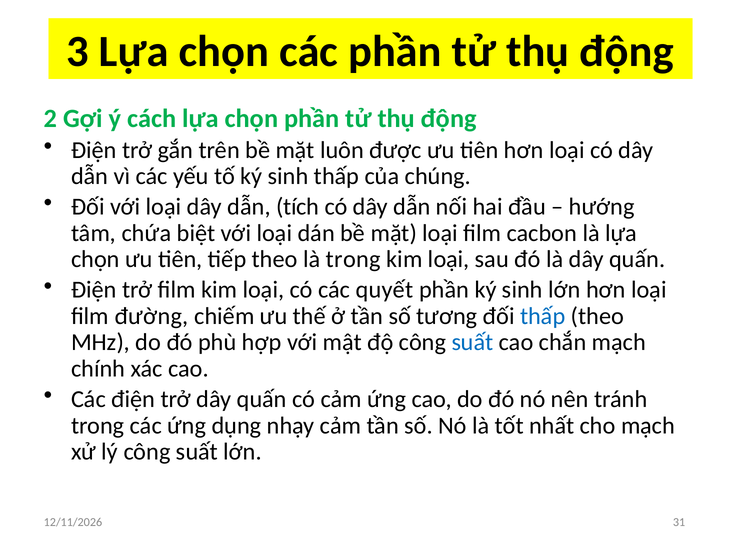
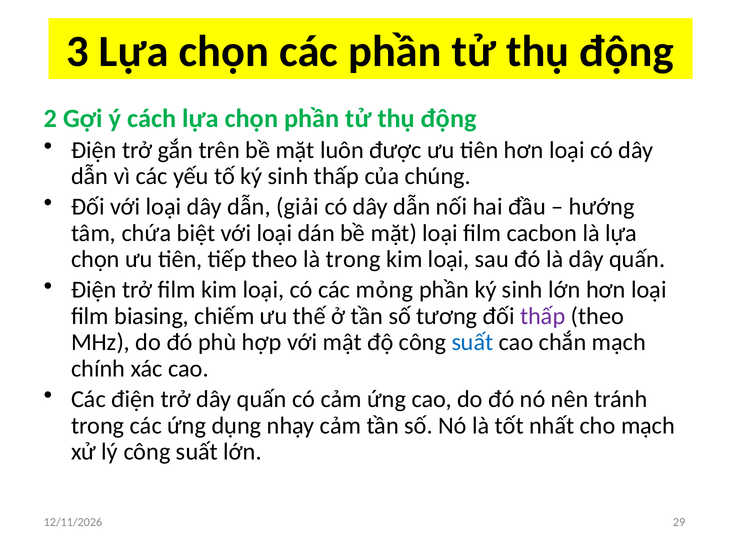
tích: tích -> giải
quyết: quyết -> mỏng
đường: đường -> biasing
thấp at (543, 316) colour: blue -> purple
31: 31 -> 29
